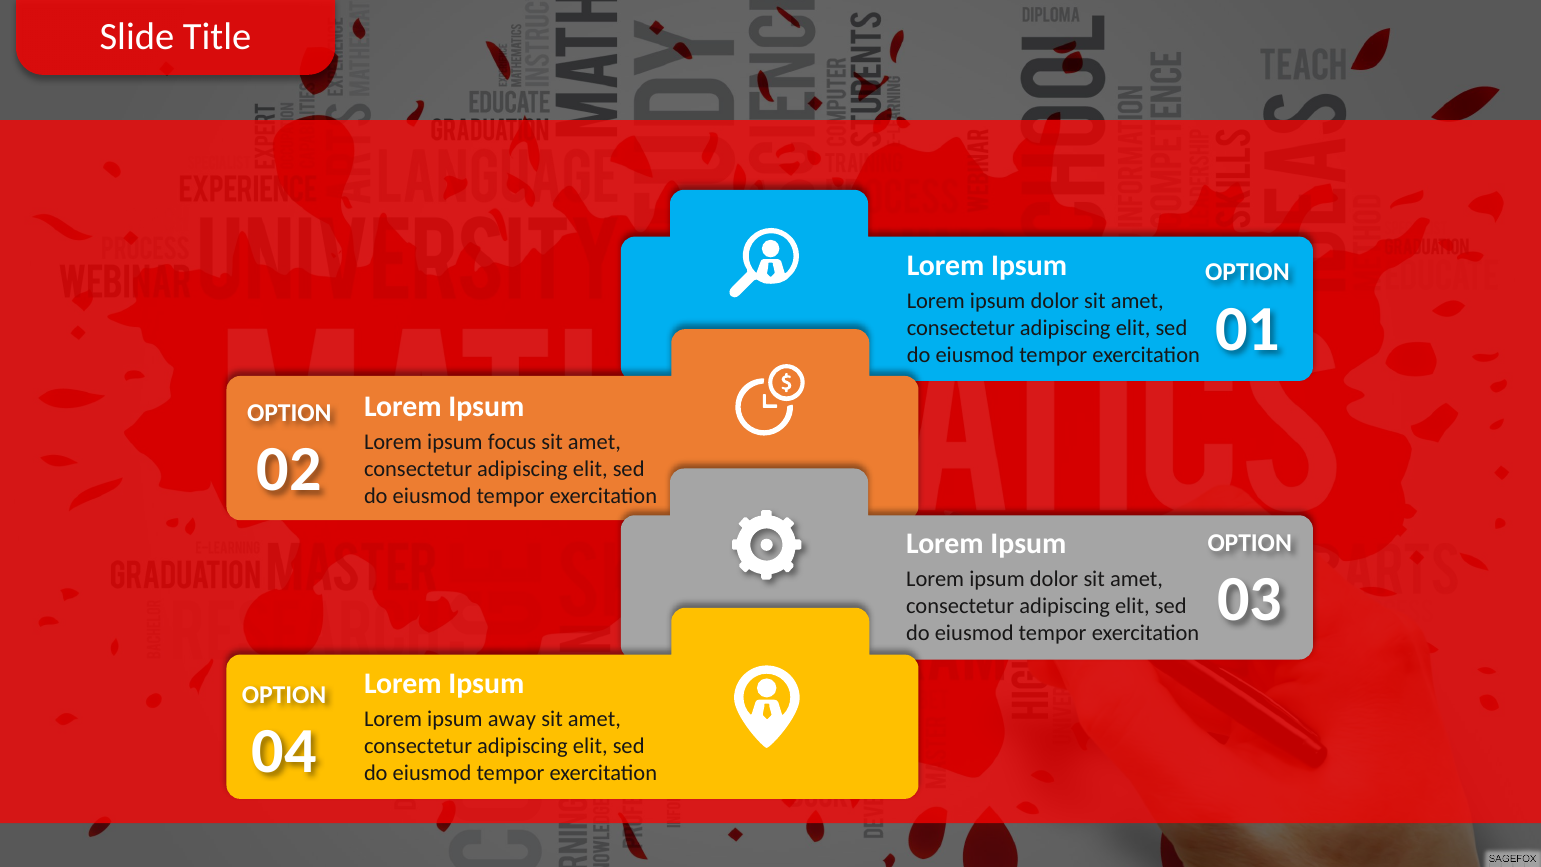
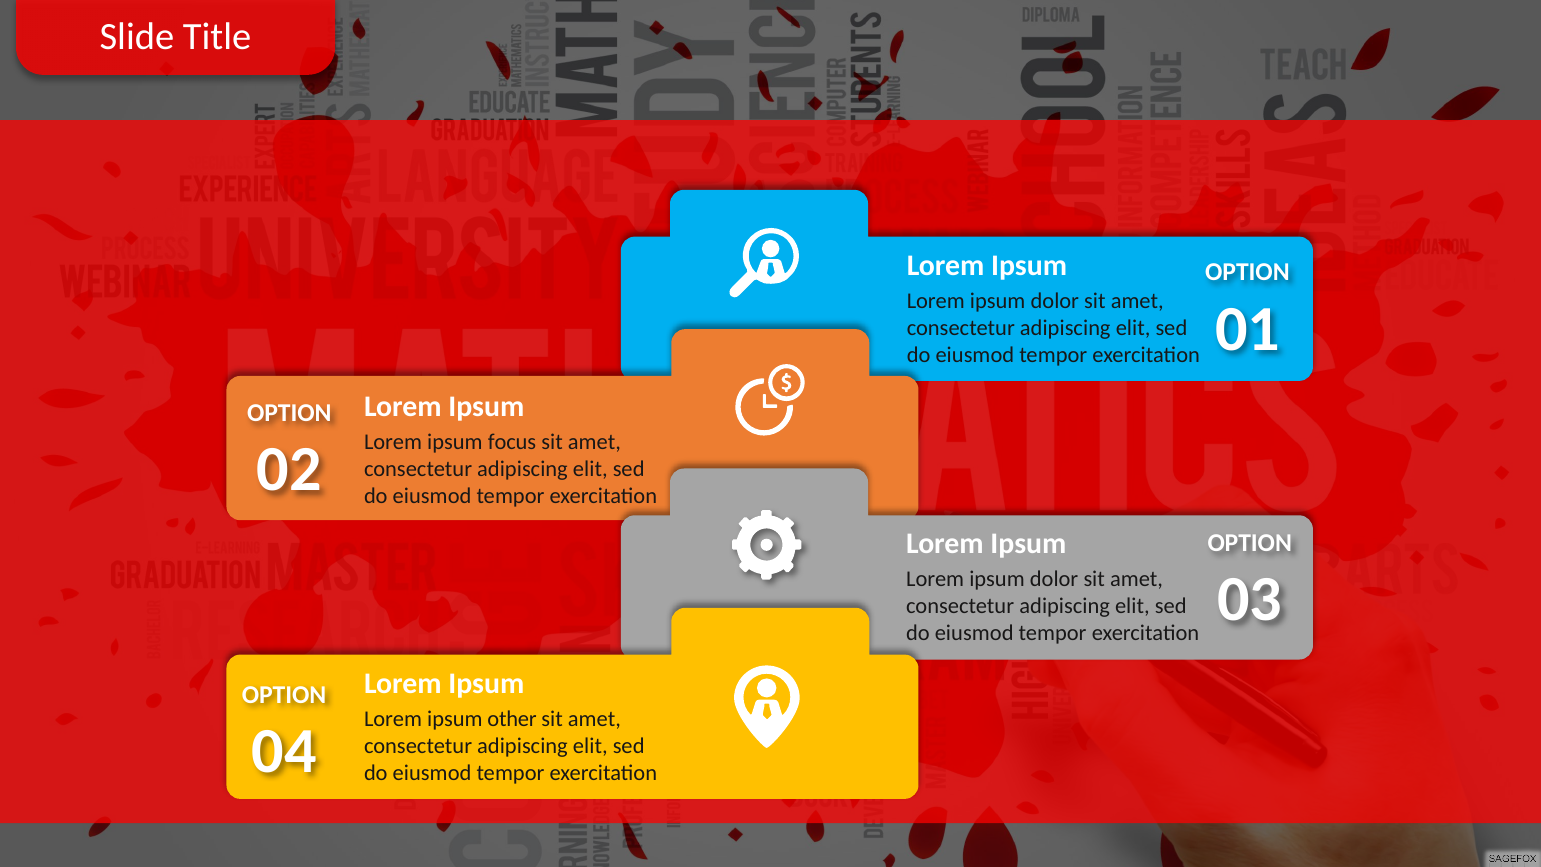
away: away -> other
